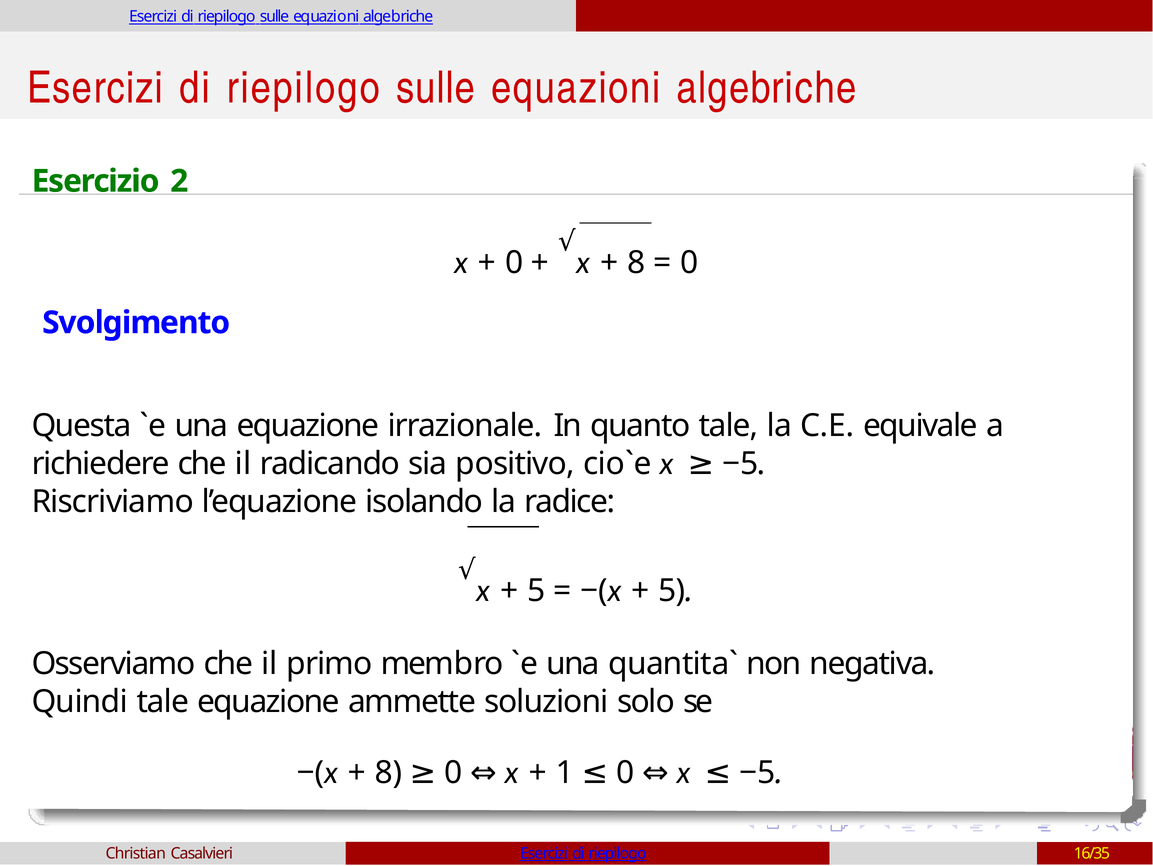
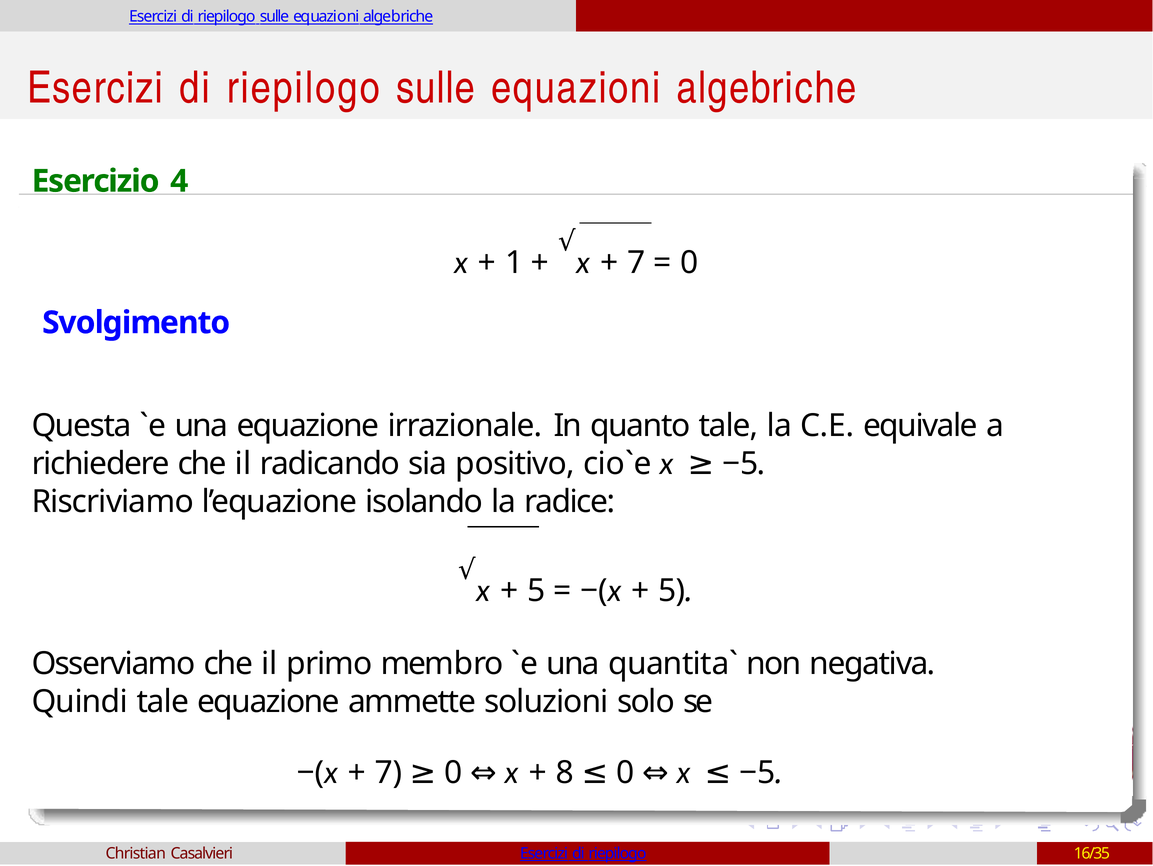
2: 2 -> 4
0 at (514, 263): 0 -> 1
8 at (636, 263): 8 -> 7
8 at (388, 773): 8 -> 7
1: 1 -> 8
